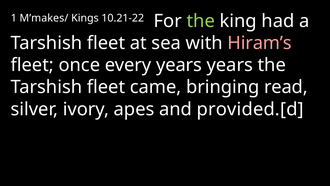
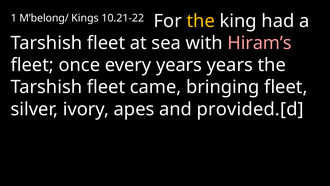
M’makes/: M’makes/ -> M’belong/
the at (201, 21) colour: light green -> yellow
bringing read: read -> fleet
